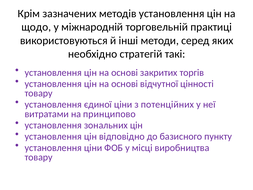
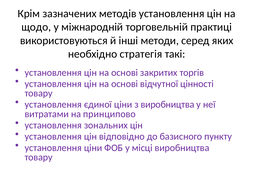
стратегій: стратегій -> стратегія
з потенційних: потенційних -> виробництва
